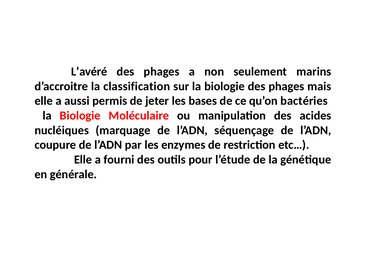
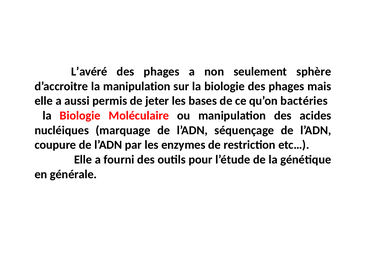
marins: marins -> sphère
la classification: classification -> manipulation
